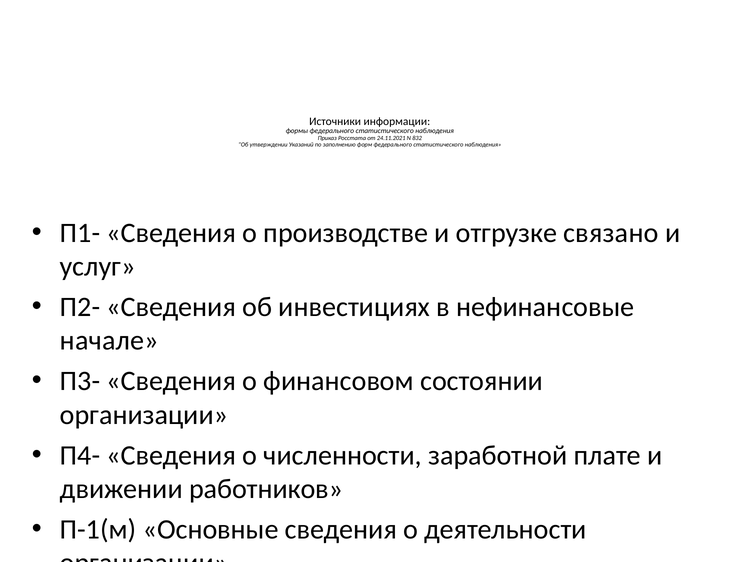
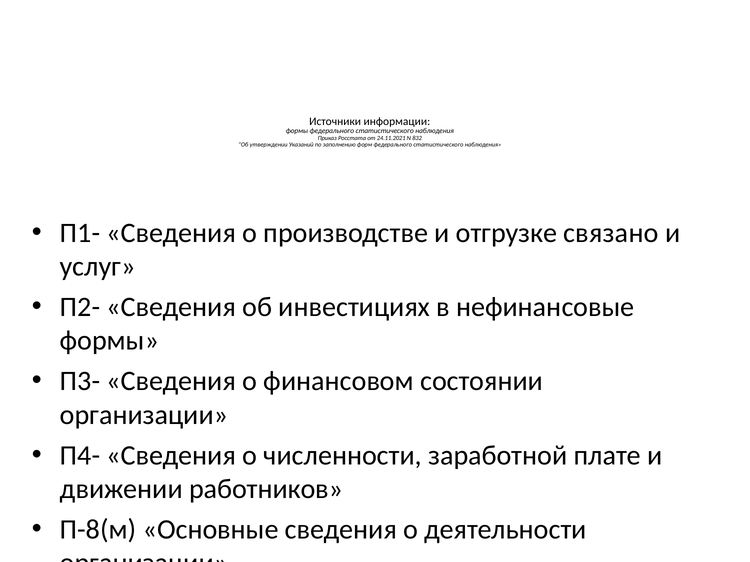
начале at (109, 341): начале -> формы
П-1(м: П-1(м -> П-8(м
